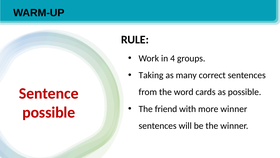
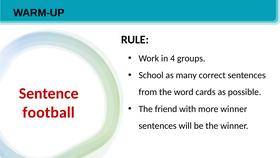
Taking: Taking -> School
possible at (49, 112): possible -> football
